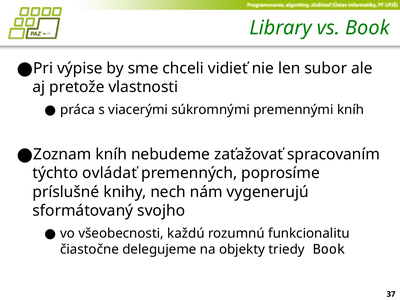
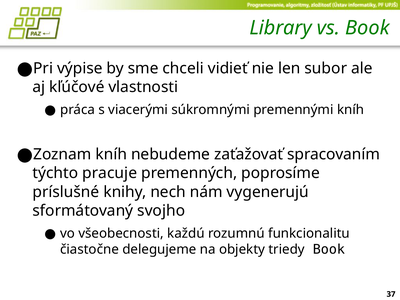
pretože: pretože -> kľúčové
ovládať: ovládať -> pracuje
